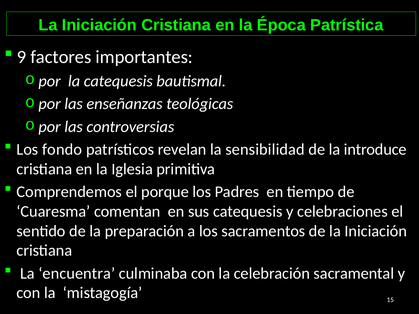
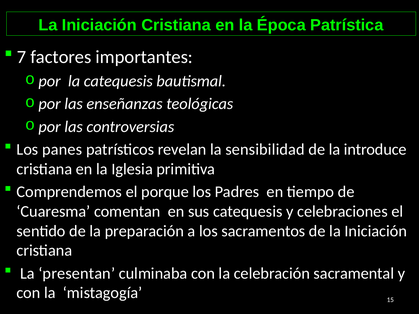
9: 9 -> 7
fondo: fondo -> panes
encuentra: encuentra -> presentan
